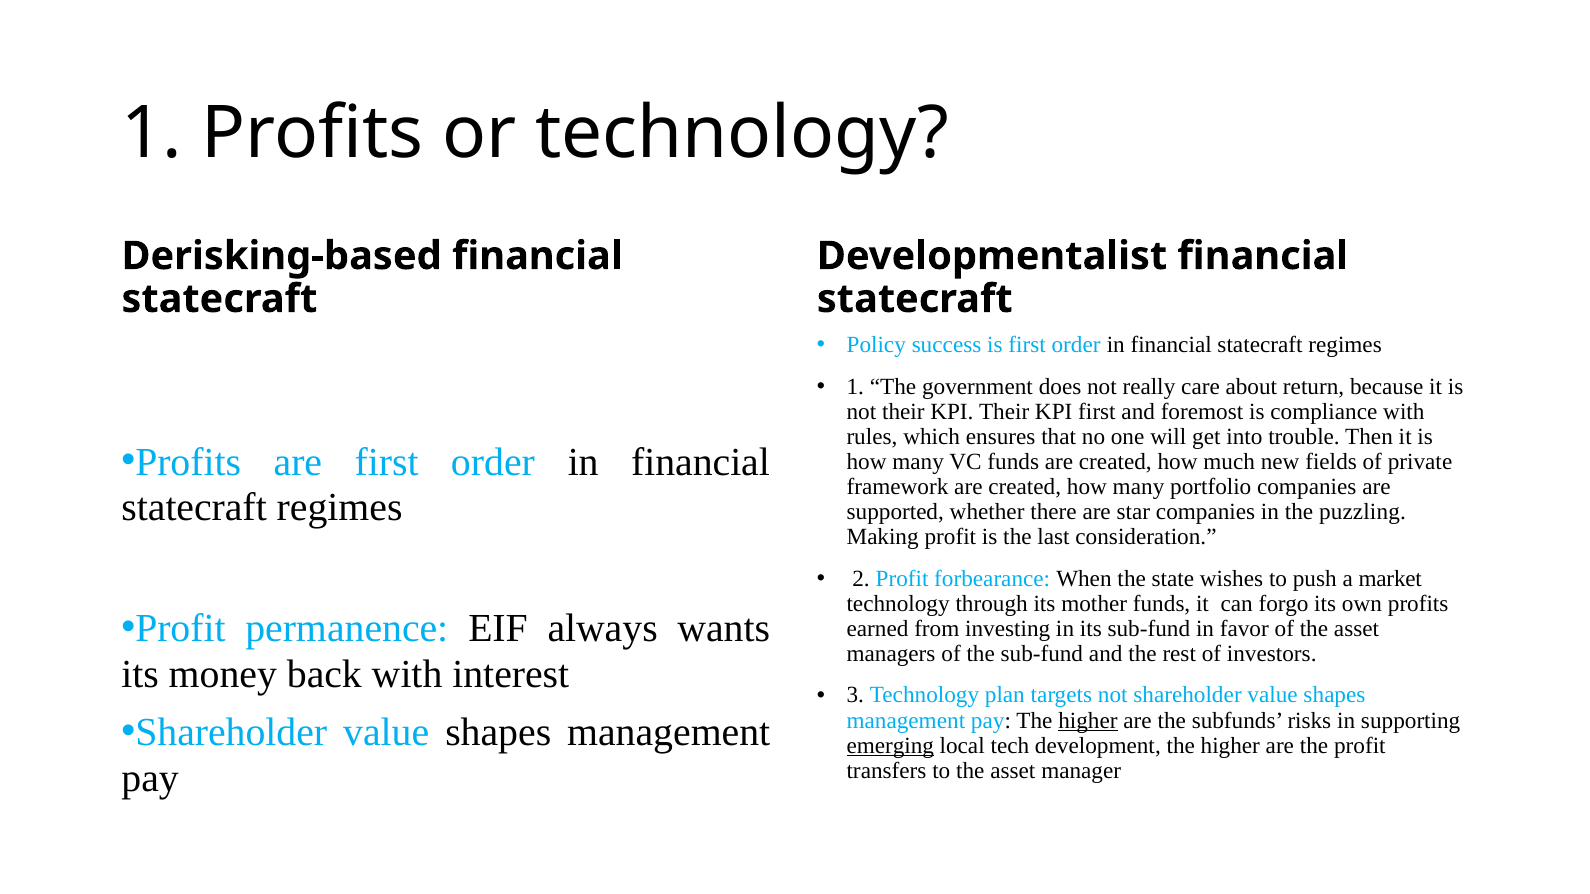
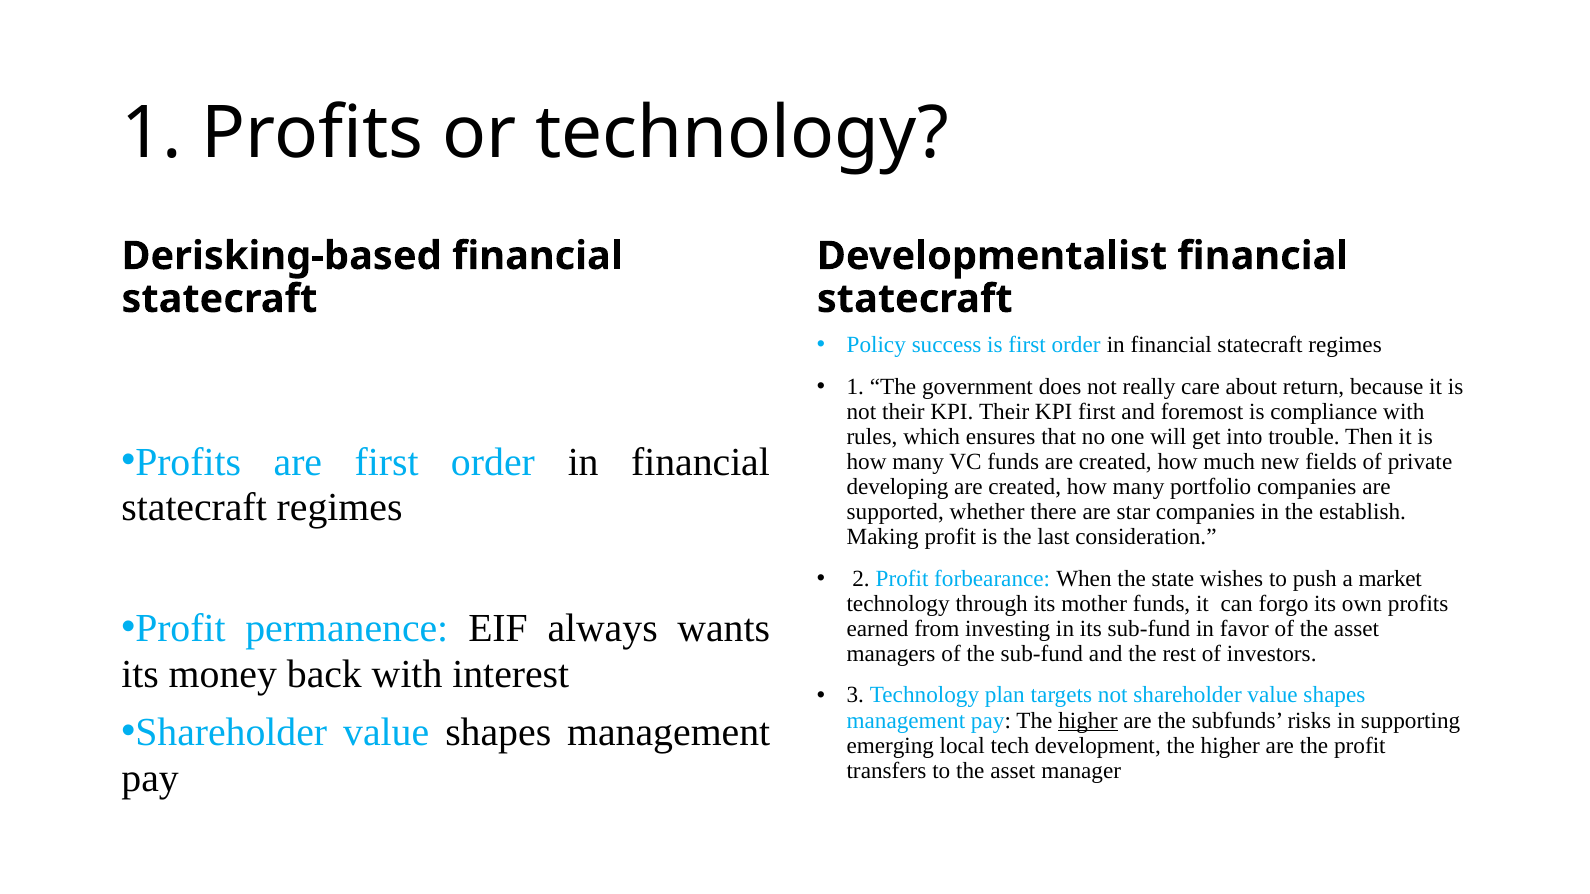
framework: framework -> developing
puzzling: puzzling -> establish
emerging underline: present -> none
